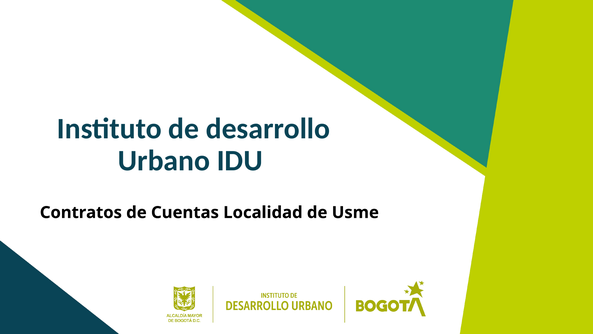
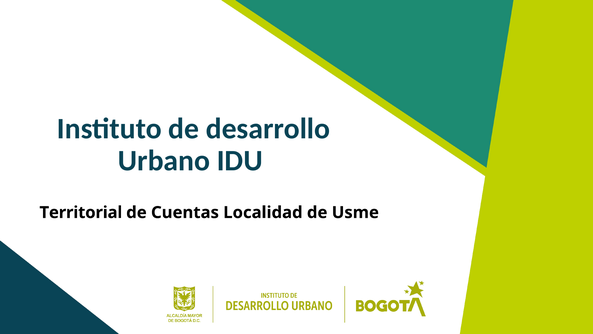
Contratos: Contratos -> Territorial
